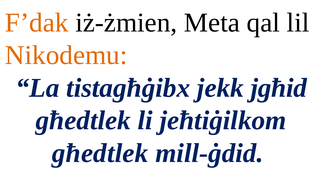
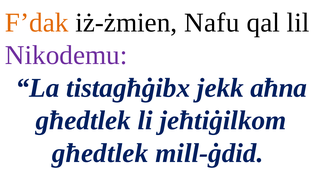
Meta: Meta -> Nafu
Nikodemu colour: orange -> purple
jgħid: jgħid -> aħna
